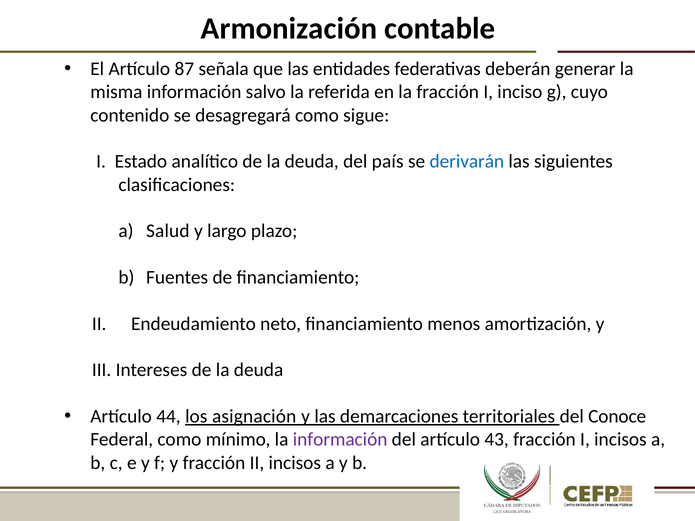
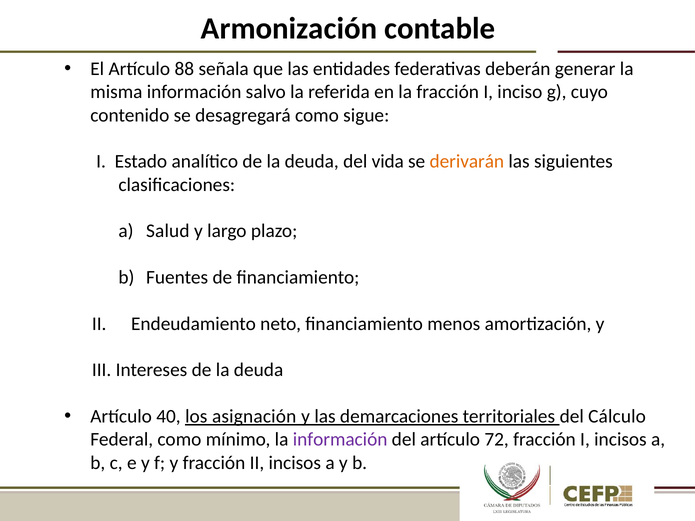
87: 87 -> 88
país: país -> vida
derivarán colour: blue -> orange
44: 44 -> 40
Conoce: Conoce -> Cálculo
43: 43 -> 72
